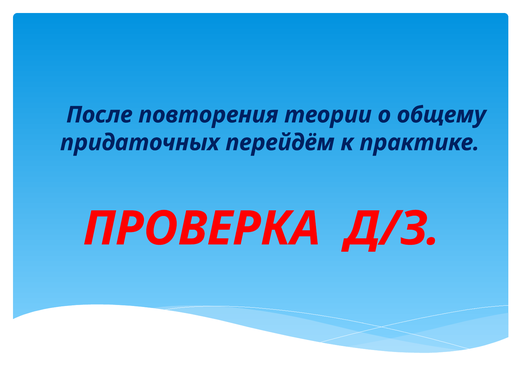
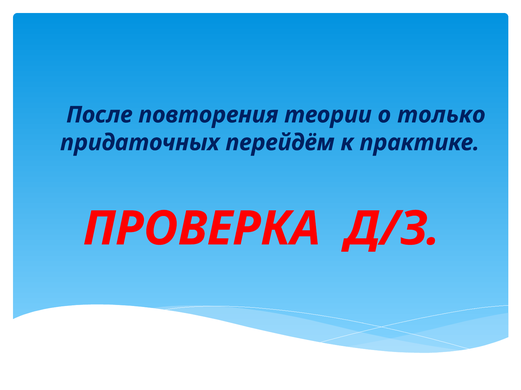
общему: общему -> только
